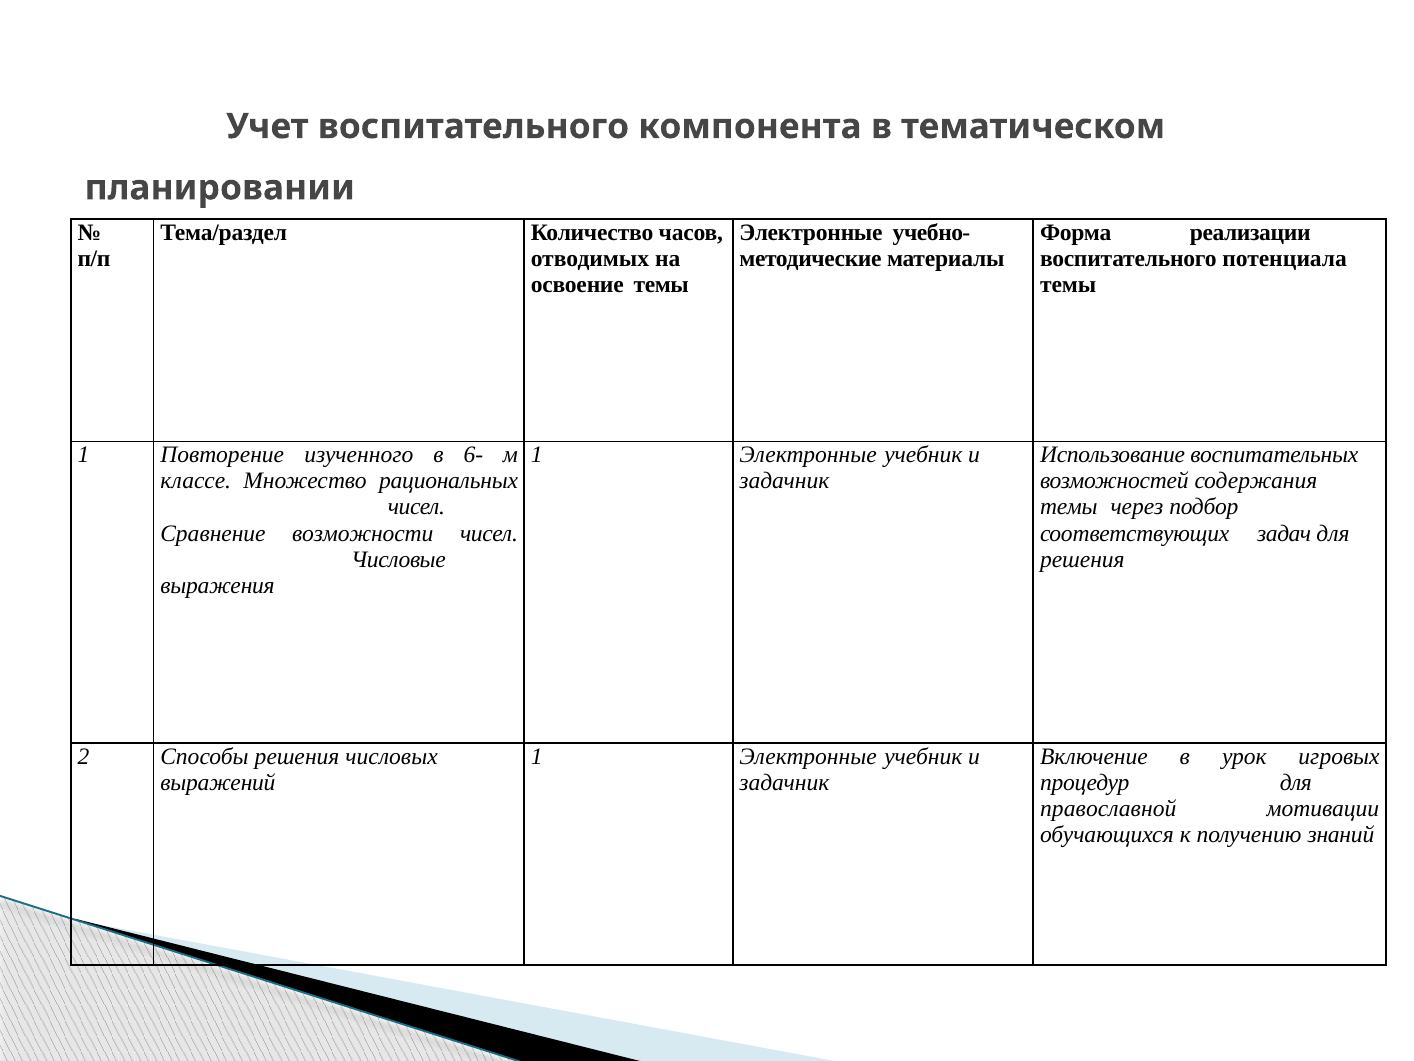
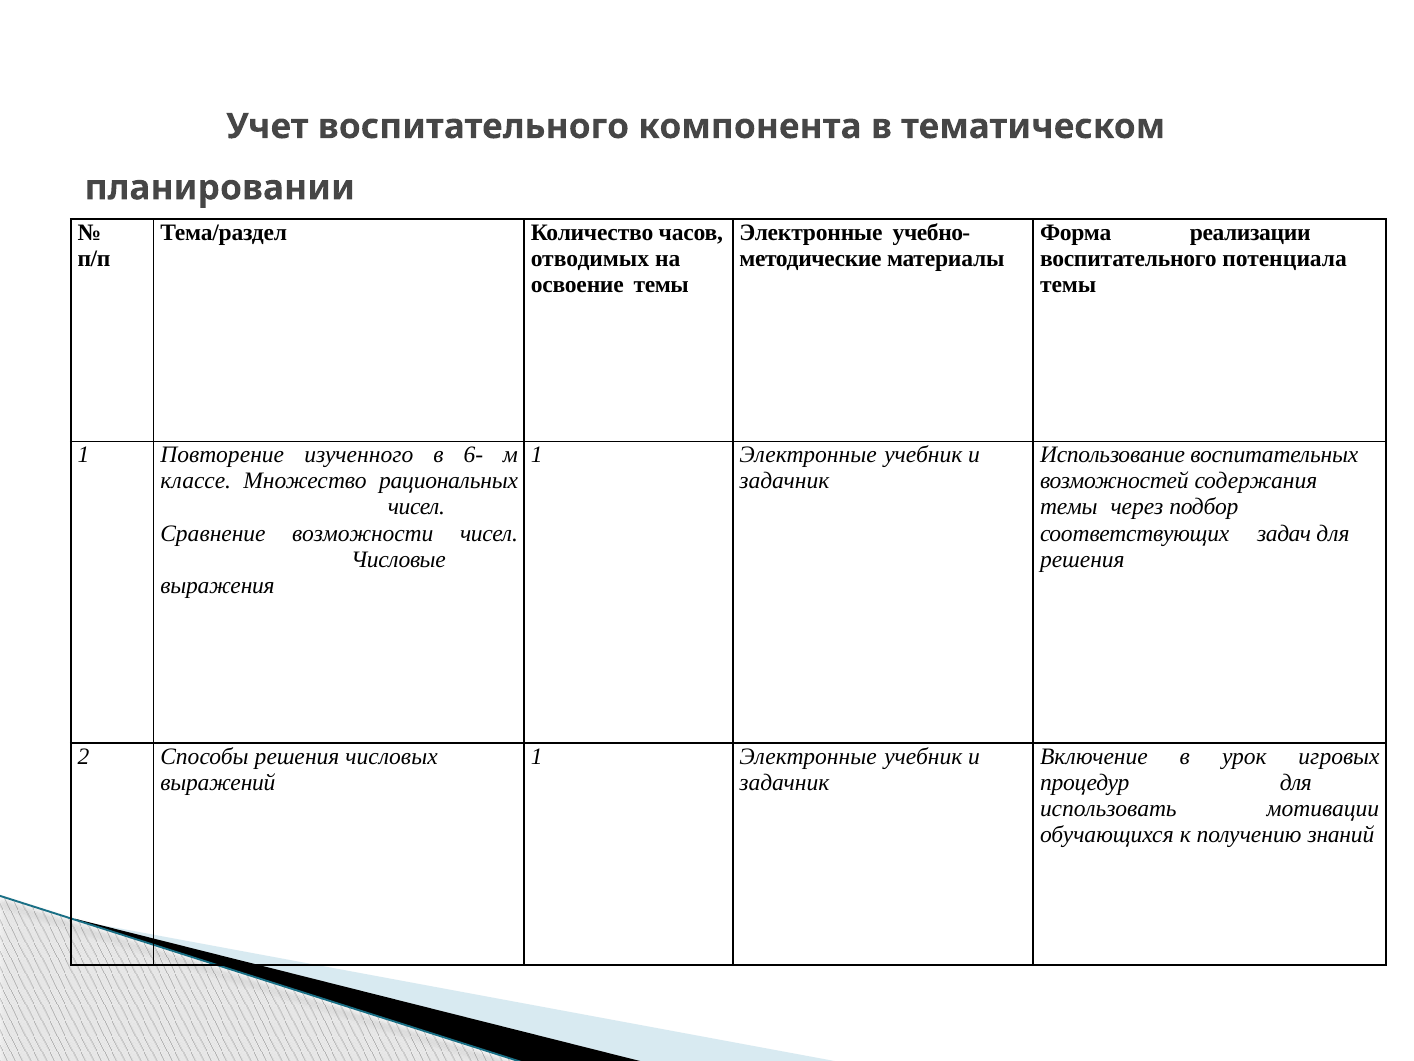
православной: православной -> использовать
